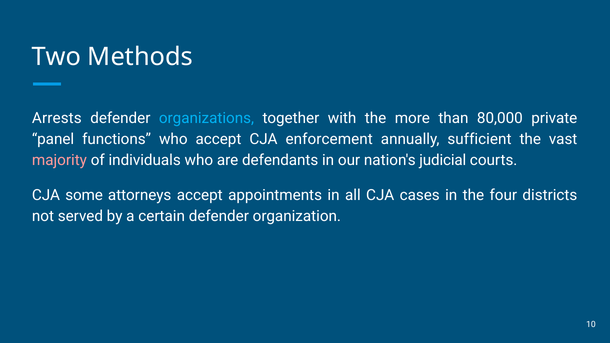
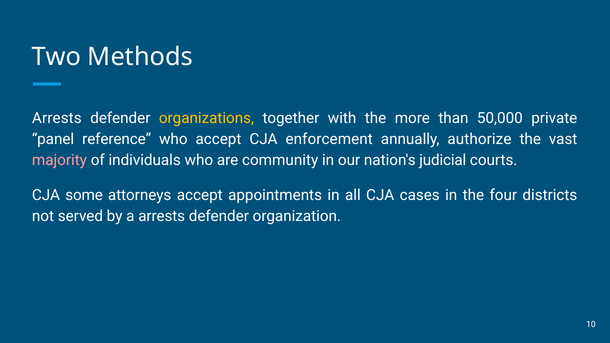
organizations colour: light blue -> yellow
80,000: 80,000 -> 50,000
functions: functions -> reference
sufficient: sufficient -> authorize
defendants: defendants -> community
a certain: certain -> arrests
